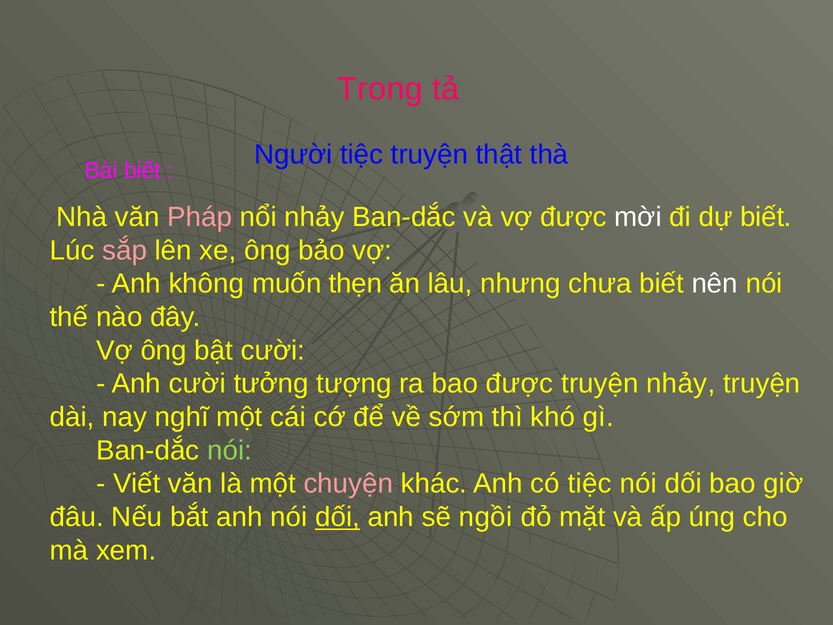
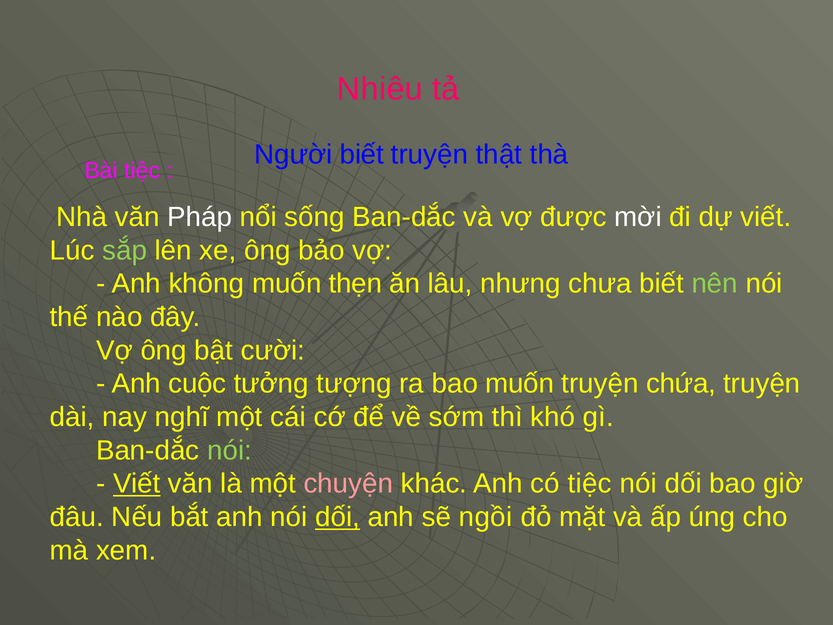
Trong: Trong -> Nhiêu
Người tiệc: tiệc -> biết
Bài biết: biết -> tiệc
Pháp colour: pink -> white
nổi nhảy: nhảy -> sống
dự biết: biết -> viết
sắp colour: pink -> light green
nên colour: white -> light green
Anh cười: cười -> cuộc
bao được: được -> muốn
truyện nhảy: nhảy -> chứa
Viết at (137, 484) underline: none -> present
